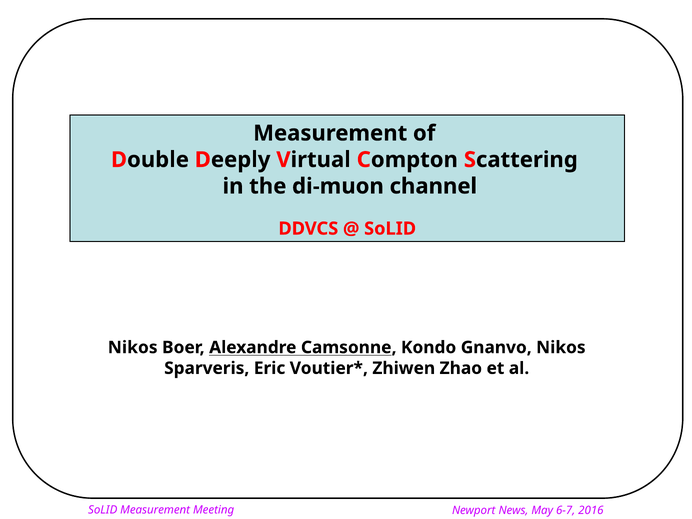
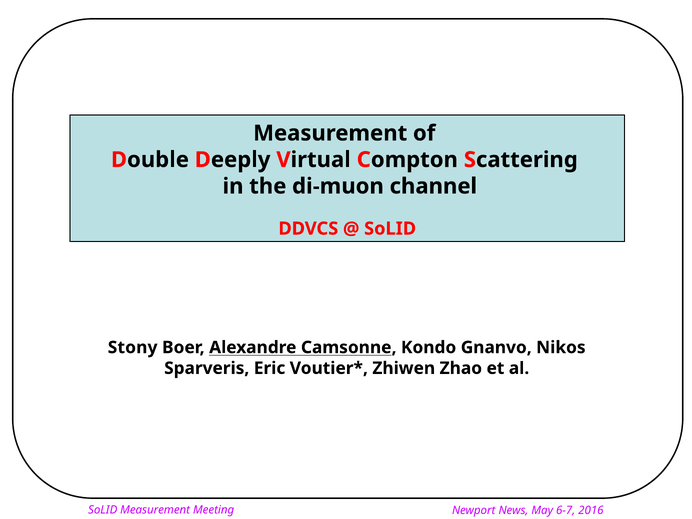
Nikos at (133, 347): Nikos -> Stony
